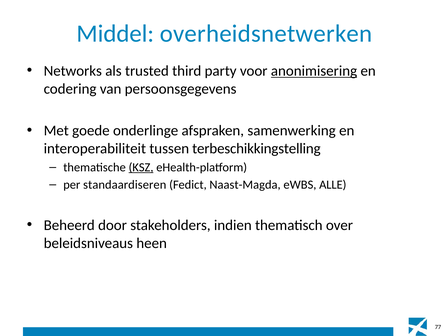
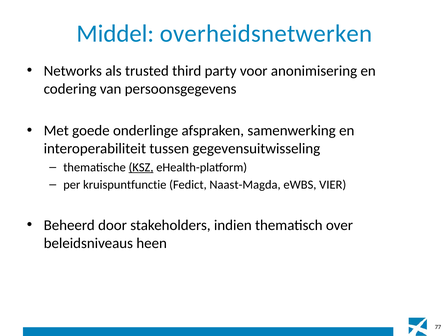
anonimisering underline: present -> none
terbeschikkingstelling: terbeschikkingstelling -> gegevensuitwisseling
standaardiseren: standaardiseren -> kruispuntfunctie
ALLE: ALLE -> VIER
